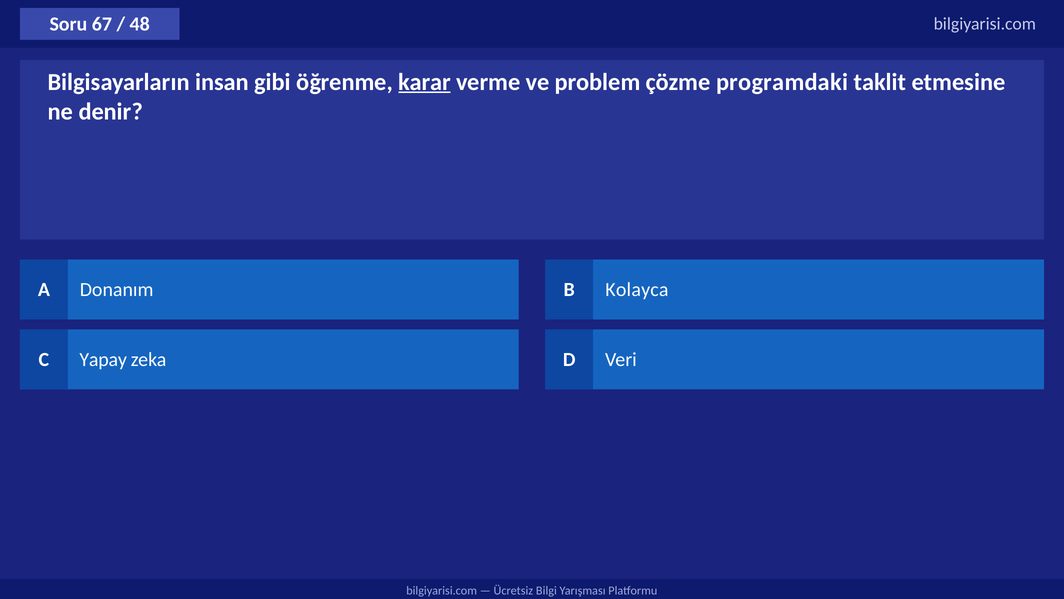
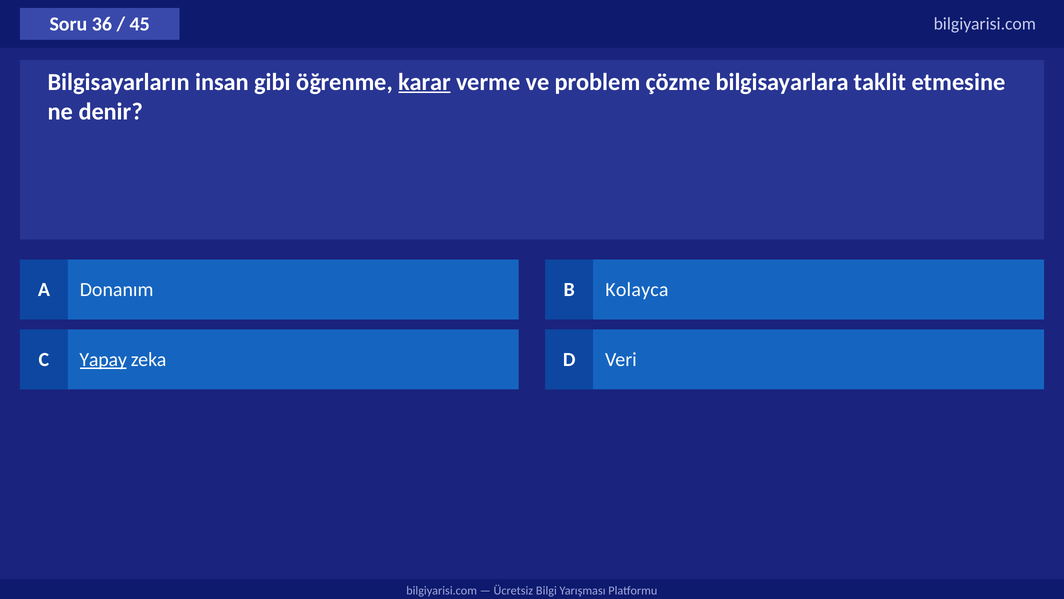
67: 67 -> 36
48: 48 -> 45
programdaki: programdaki -> bilgisayarlara
Yapay underline: none -> present
